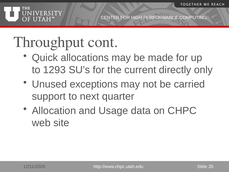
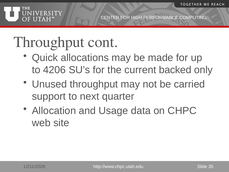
1293: 1293 -> 4206
directly: directly -> backed
Unused exceptions: exceptions -> throughput
